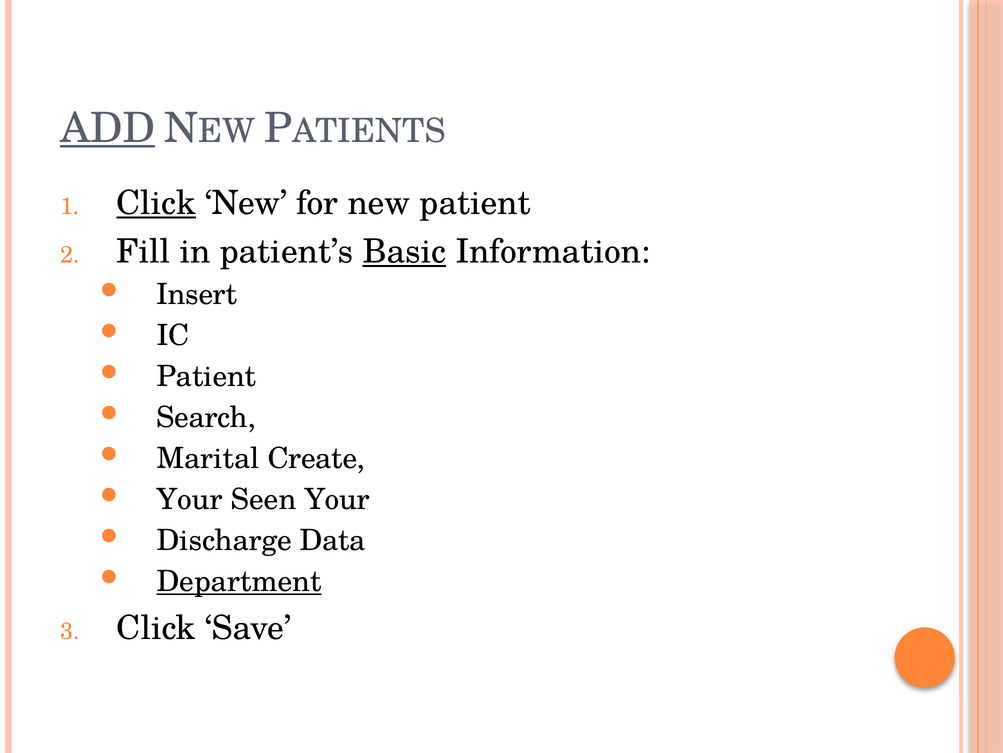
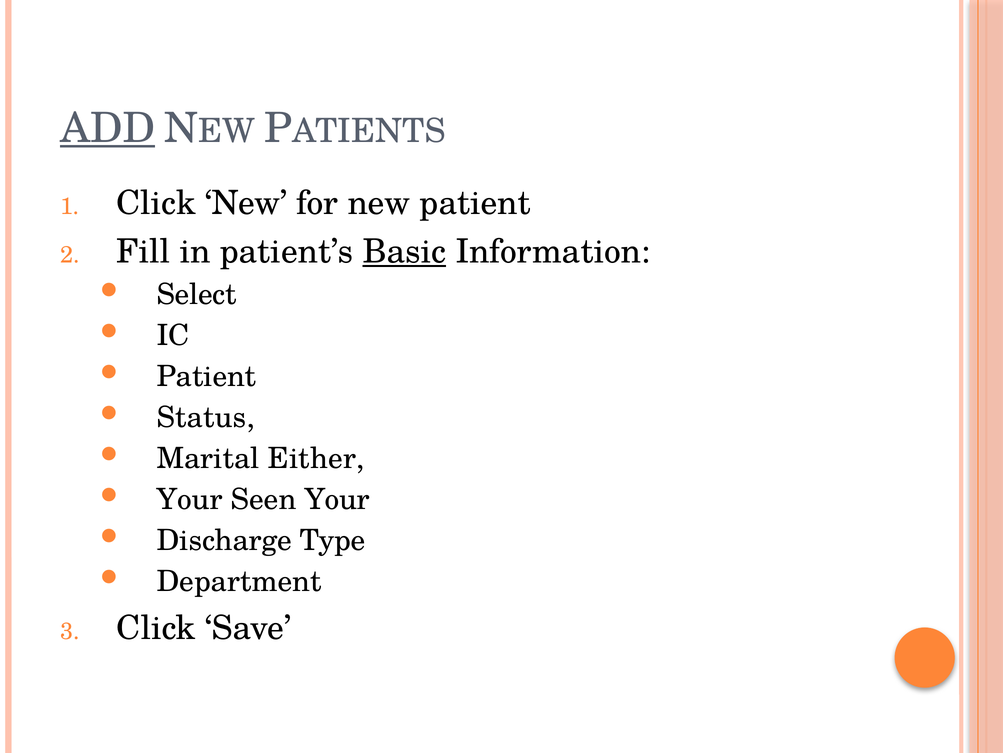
Click at (156, 203) underline: present -> none
Insert: Insert -> Select
Search: Search -> Status
Create: Create -> Either
Data: Data -> Type
Department underline: present -> none
